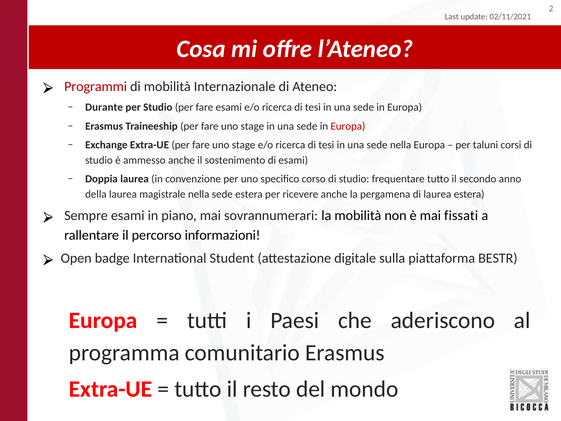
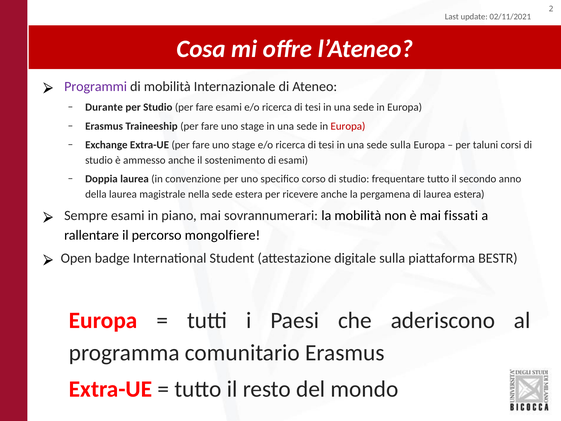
Programmi colour: red -> purple
sede nella: nella -> sulla
informazioni: informazioni -> mongolfiere
